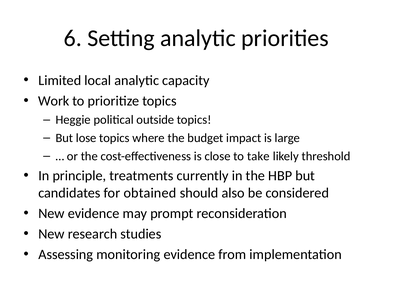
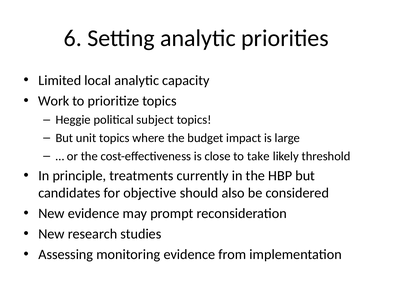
outside: outside -> subject
lose: lose -> unit
obtained: obtained -> objective
